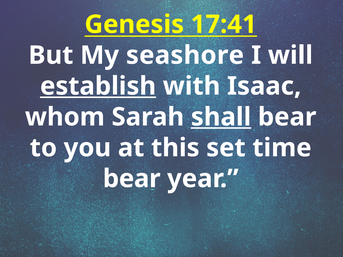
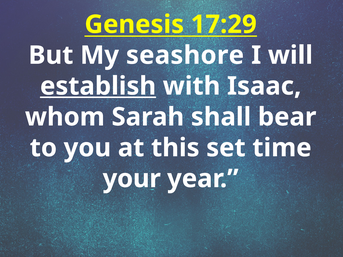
17:41: 17:41 -> 17:29
shall underline: present -> none
bear at (132, 179): bear -> your
